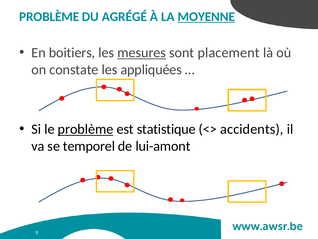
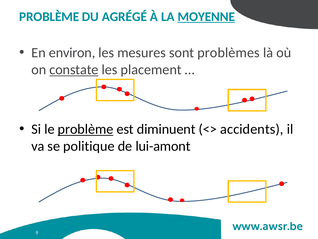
boitiers: boitiers -> environ
mesures underline: present -> none
placement: placement -> problèmes
constate underline: none -> present
appliquées: appliquées -> placement
statistique: statistique -> diminuent
temporel: temporel -> politique
